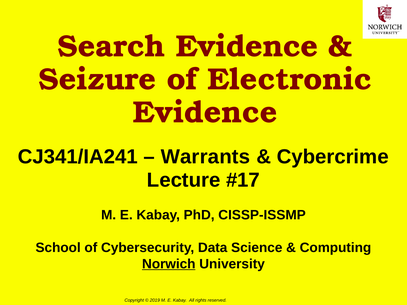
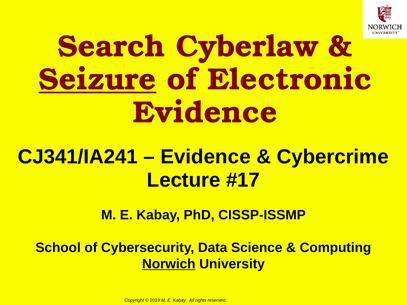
Search Evidence: Evidence -> Cyberlaw
Seizure underline: none -> present
Warrants at (205, 157): Warrants -> Evidence
